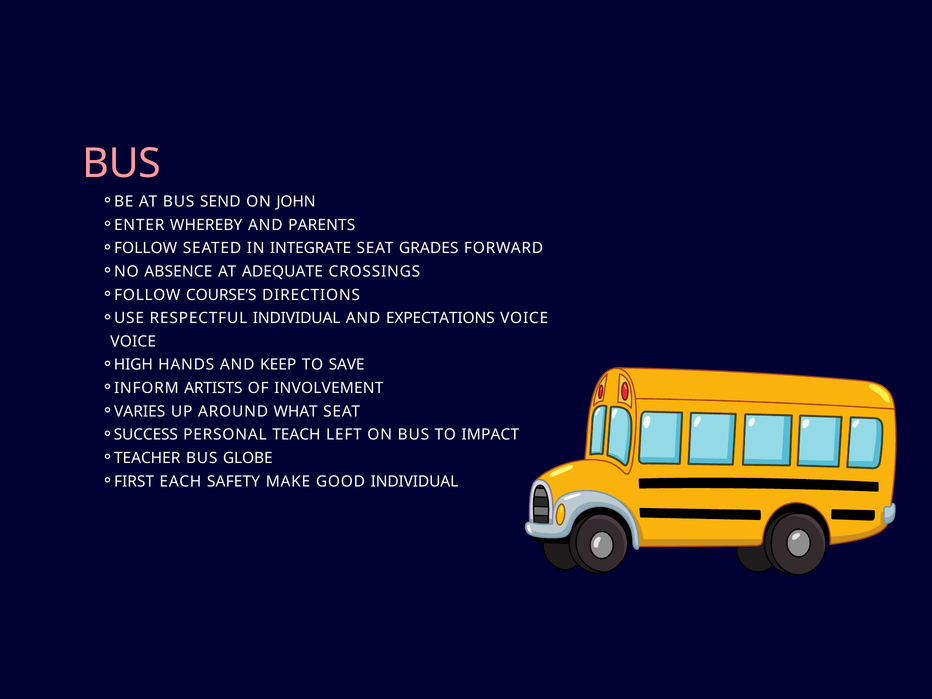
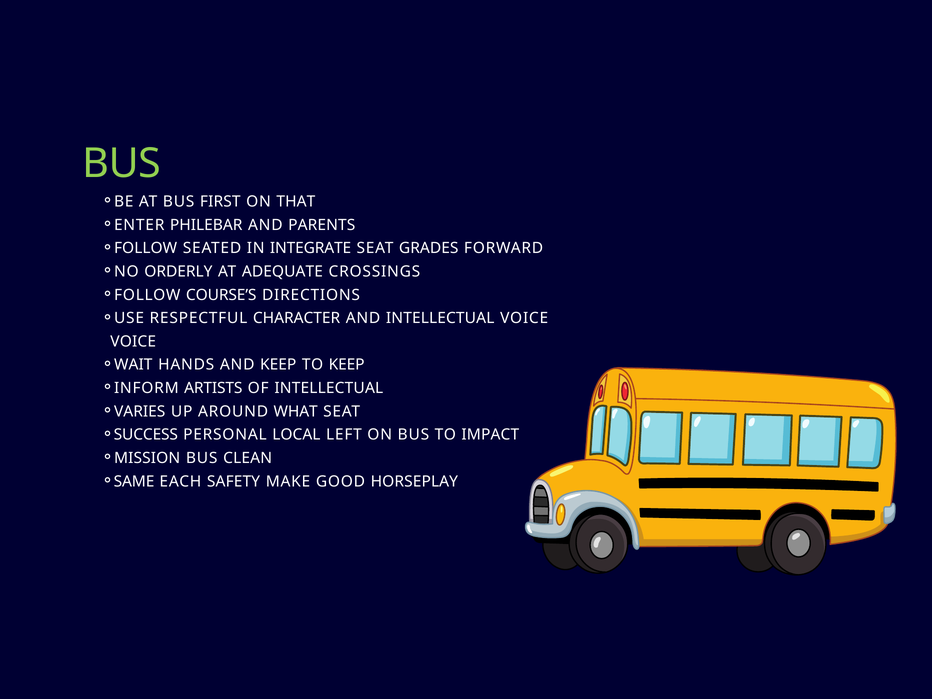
BUS at (122, 164) colour: pink -> light green
SEND: SEND -> FIRST
JOHN: JOHN -> THAT
WHEREBY: WHEREBY -> PHILEBAR
ABSENCE: ABSENCE -> ORDERLY
RESPECTFUL INDIVIDUAL: INDIVIDUAL -> CHARACTER
AND EXPECTATIONS: EXPECTATIONS -> INTELLECTUAL
HIGH: HIGH -> WAIT
TO SAVE: SAVE -> KEEP
OF INVOLVEMENT: INVOLVEMENT -> INTELLECTUAL
TEACH: TEACH -> LOCAL
TEACHER: TEACHER -> MISSION
GLOBE: GLOBE -> CLEAN
FIRST: FIRST -> SAME
GOOD INDIVIDUAL: INDIVIDUAL -> HORSEPLAY
